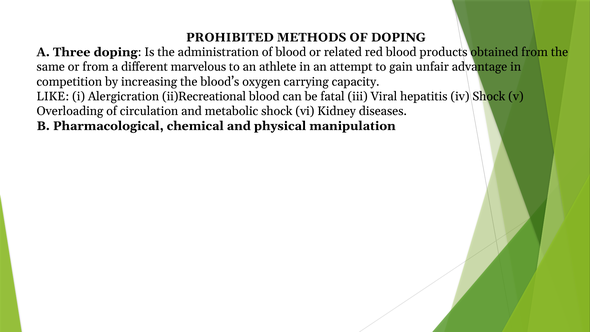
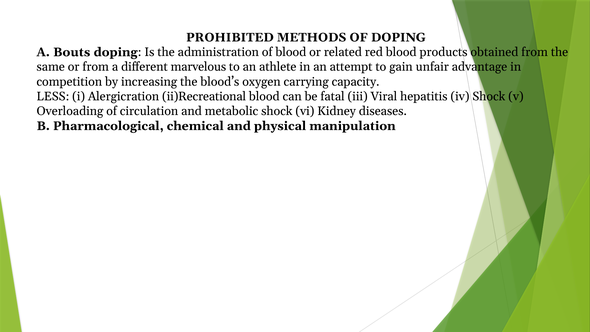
Three: Three -> Bouts
LIKE: LIKE -> LESS
